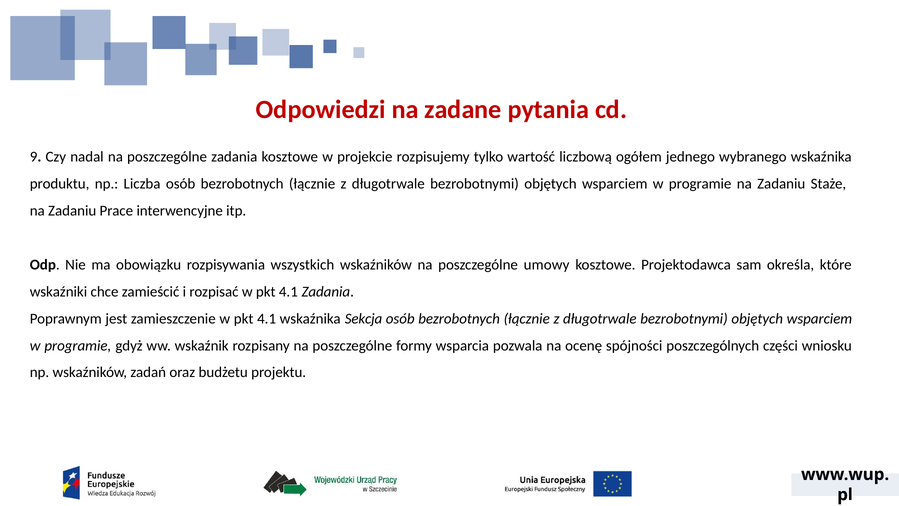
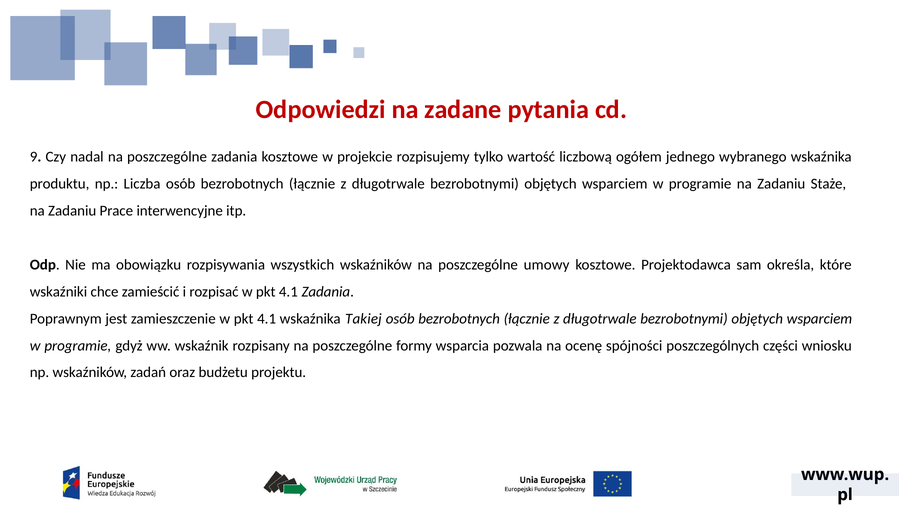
Sekcja: Sekcja -> Takiej
